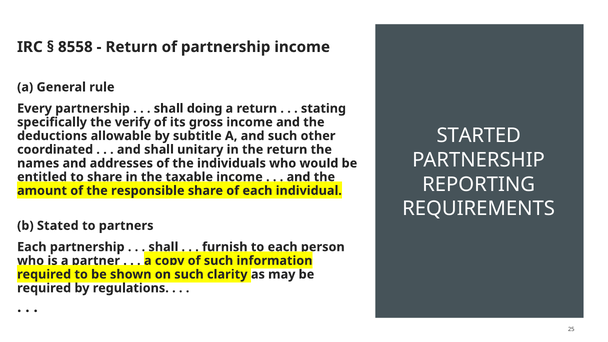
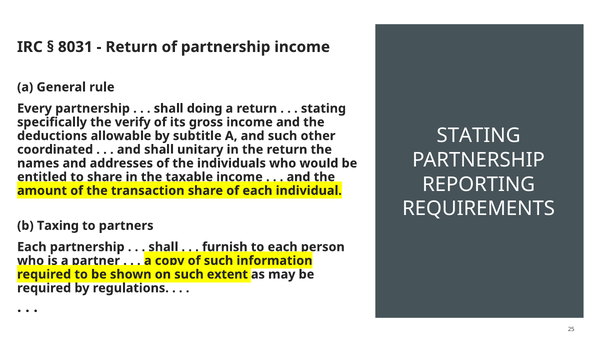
8558: 8558 -> 8031
STARTED at (479, 136): STARTED -> STATING
responsible: responsible -> transaction
Stated: Stated -> Taxing
clarity: clarity -> extent
